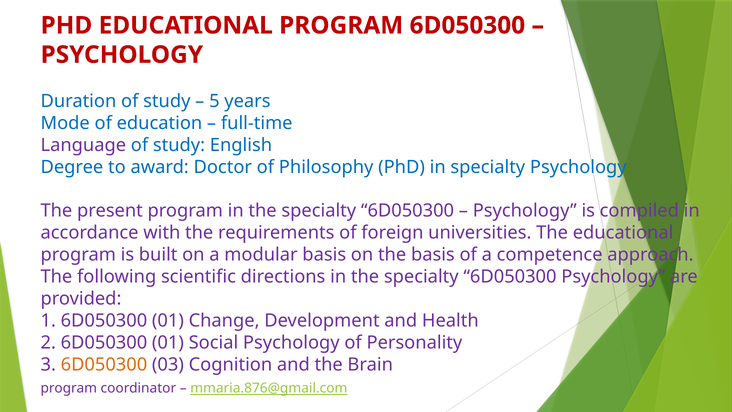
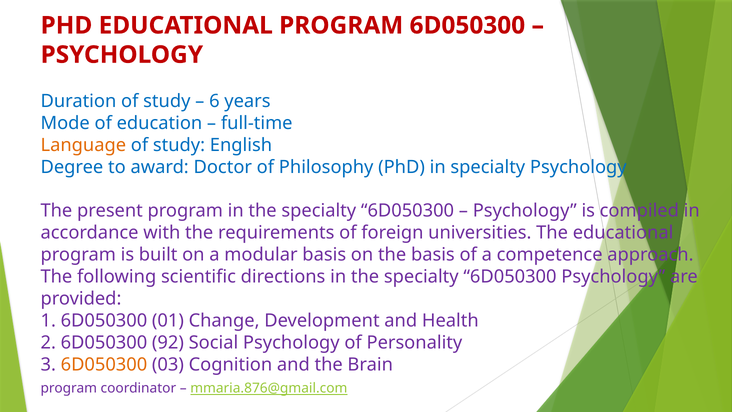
5: 5 -> 6
Language colour: purple -> orange
2 6D050300 01: 01 -> 92
